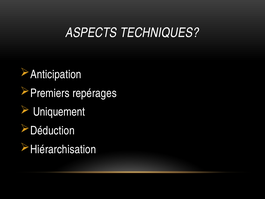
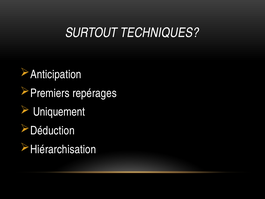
ASPECTS: ASPECTS -> SURTOUT
